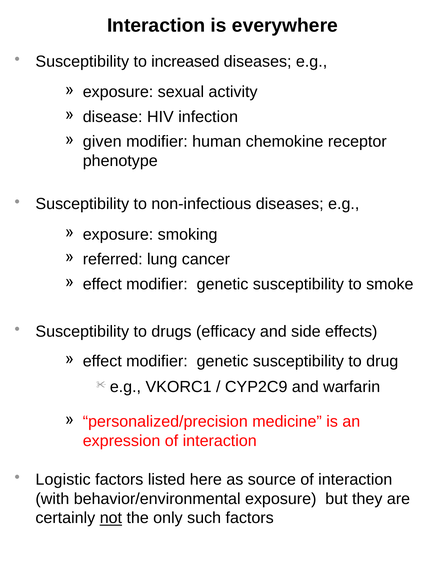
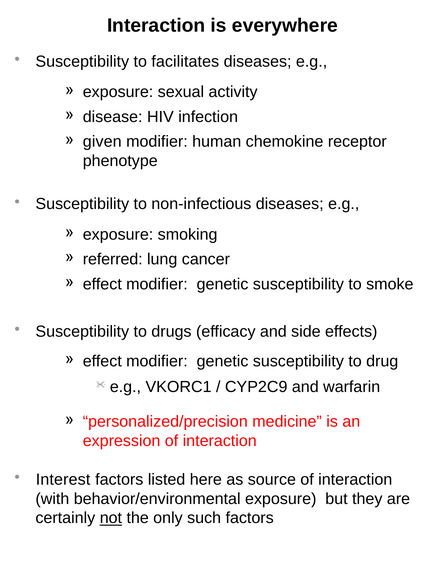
increased: increased -> facilitates
Logistic: Logistic -> Interest
